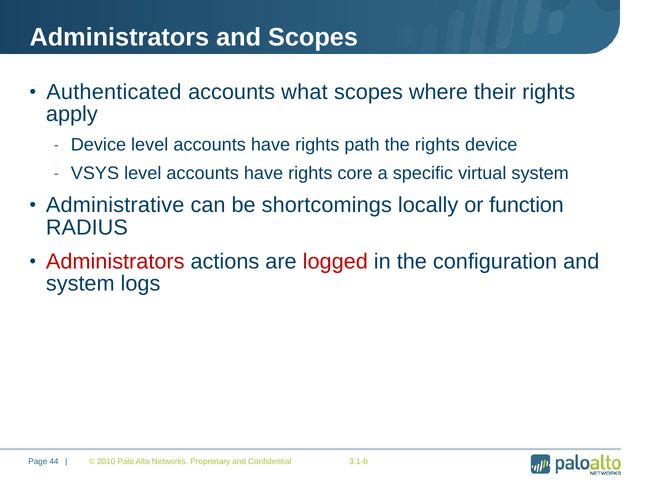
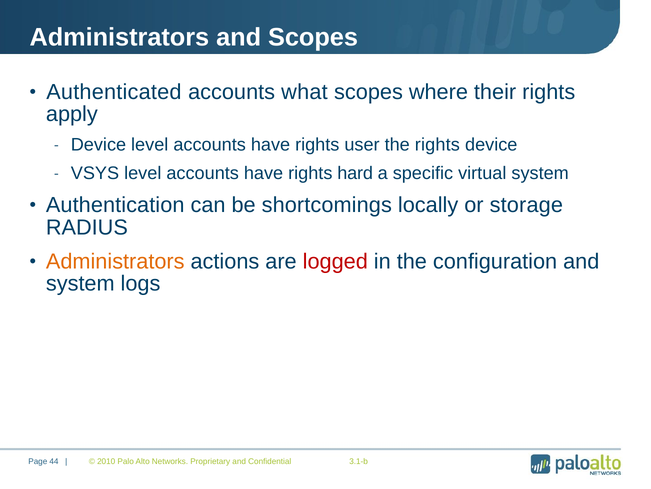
path: path -> user
core: core -> hard
Administrative: Administrative -> Authentication
function: function -> storage
Administrators at (115, 261) colour: red -> orange
